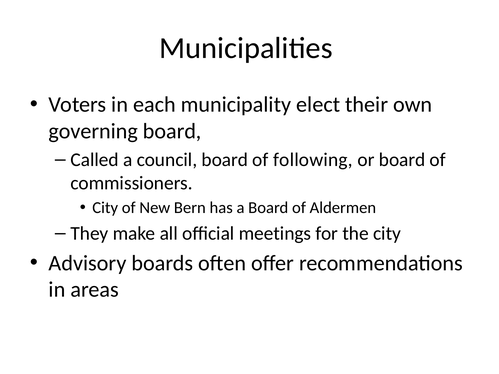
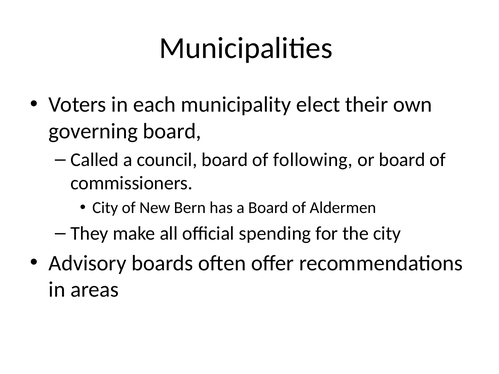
meetings: meetings -> spending
